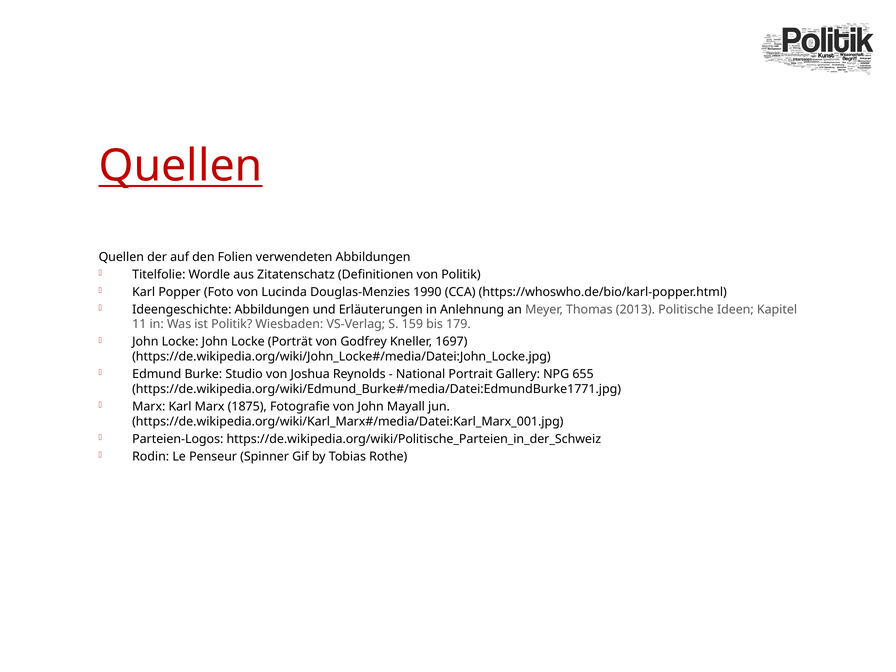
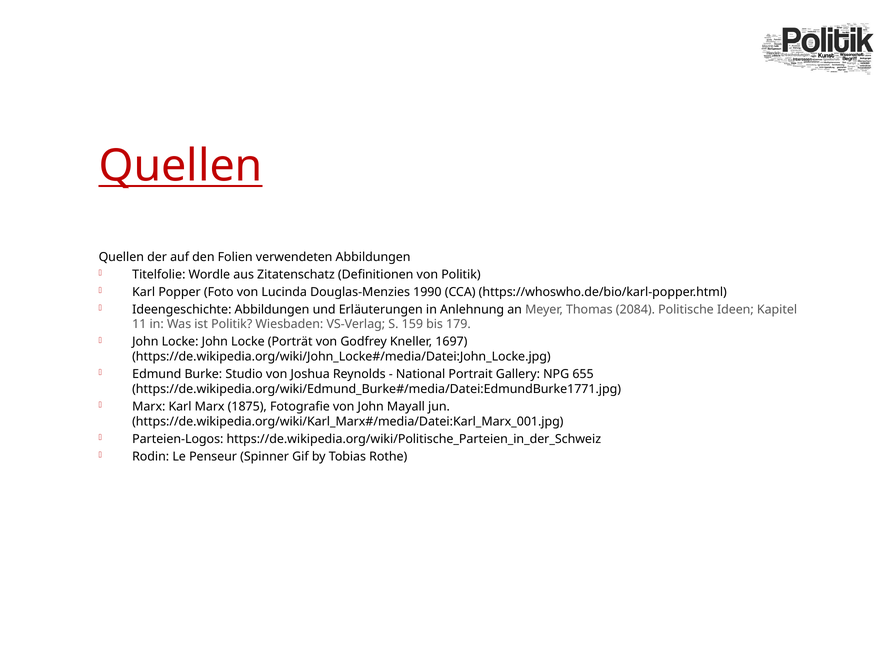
2013: 2013 -> 2084
